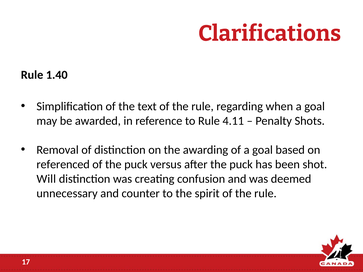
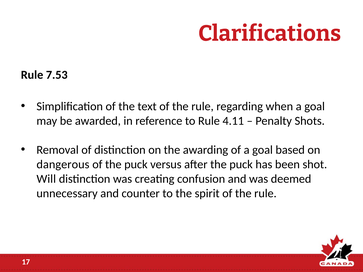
1.40: 1.40 -> 7.53
referenced: referenced -> dangerous
